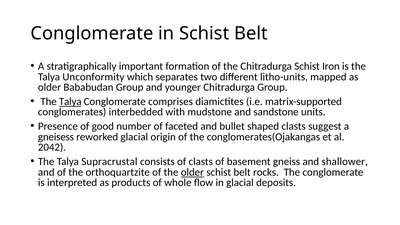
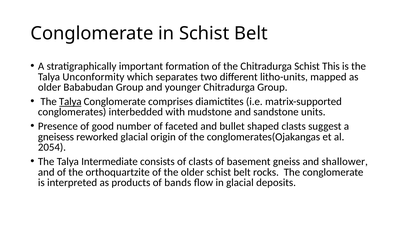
Iron: Iron -> This
2042: 2042 -> 2054
Supracrustal: Supracrustal -> Intermediate
older at (192, 172) underline: present -> none
whole: whole -> bands
